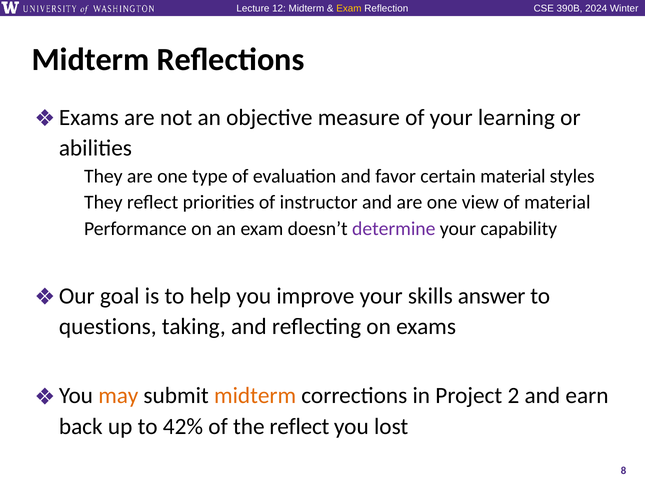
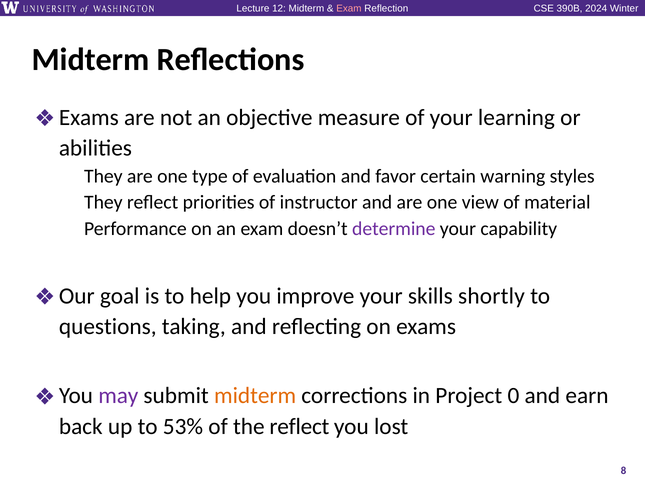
Exam at (349, 9) colour: yellow -> pink
certain material: material -> warning
answer: answer -> shortly
may colour: orange -> purple
2: 2 -> 0
42%: 42% -> 53%
